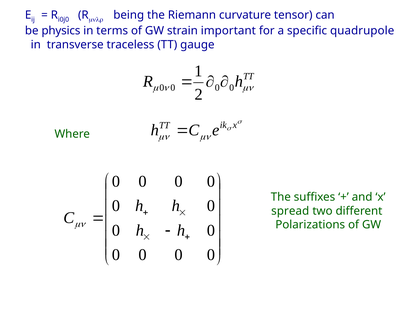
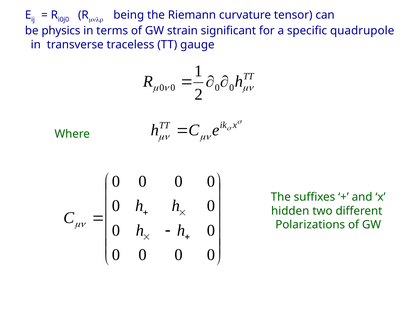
important: important -> significant
spread: spread -> hidden
